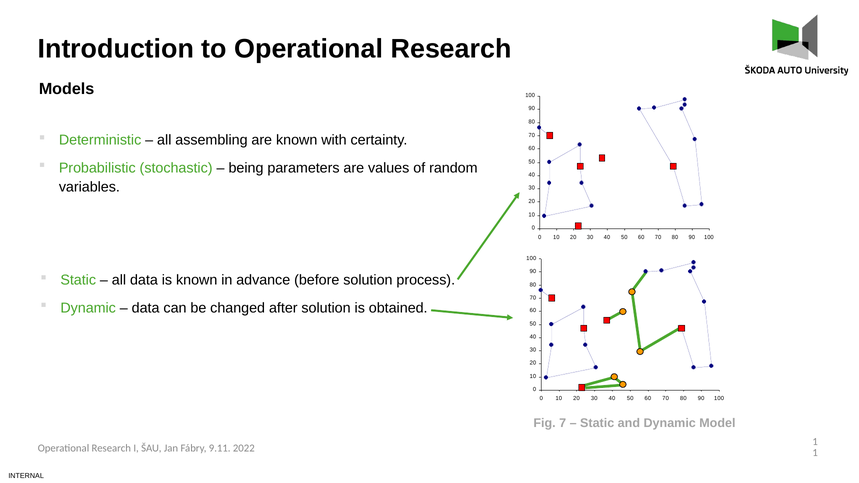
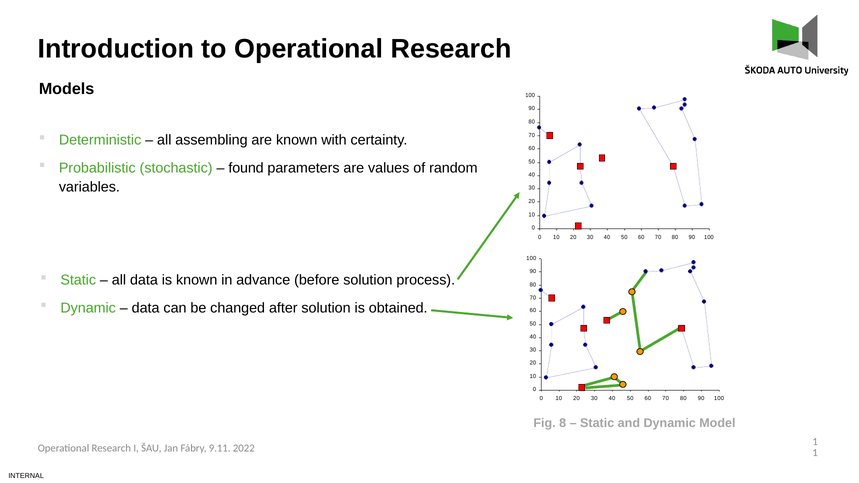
being: being -> found
7: 7 -> 8
